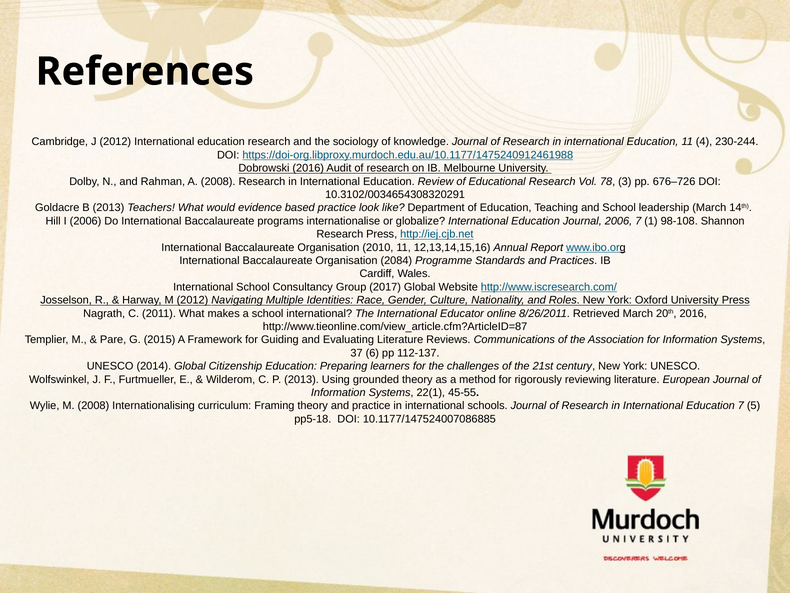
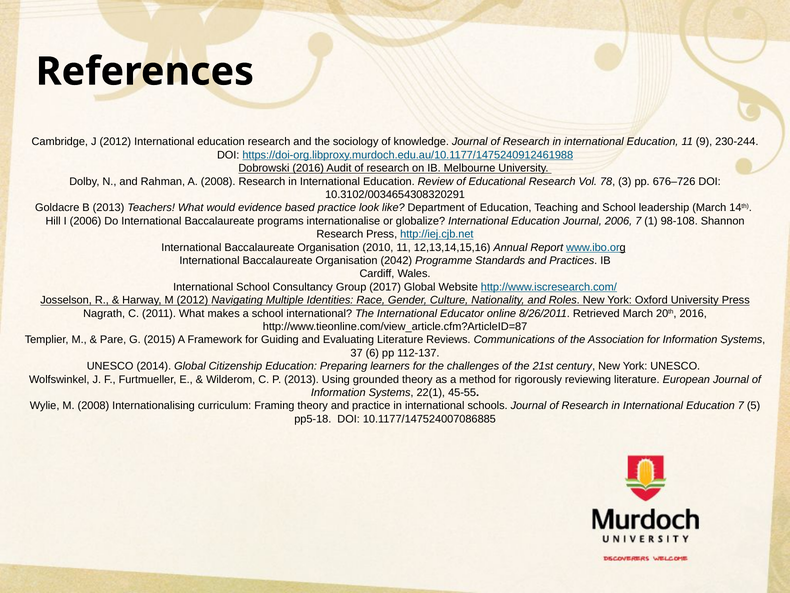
4: 4 -> 9
2084: 2084 -> 2042
